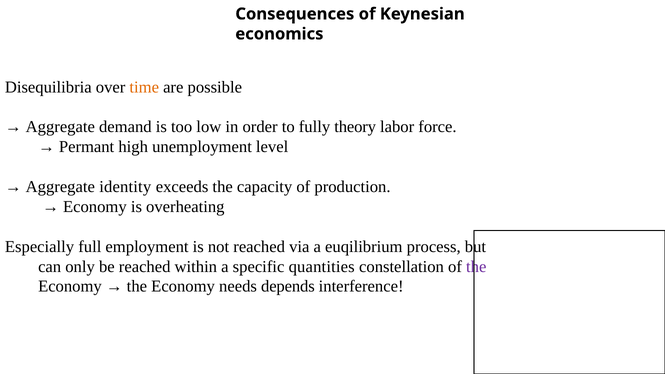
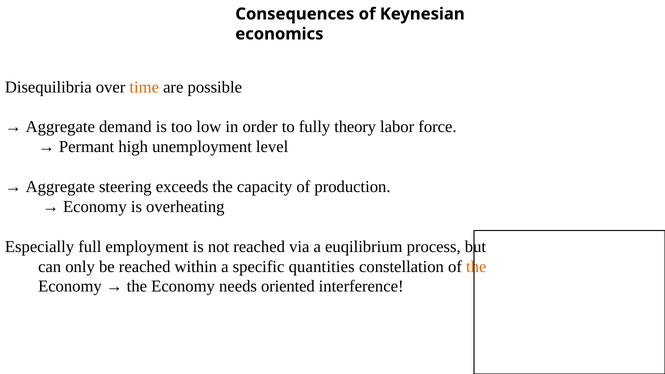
identity: identity -> steering
the at (476, 267) colour: purple -> orange
depends: depends -> oriented
